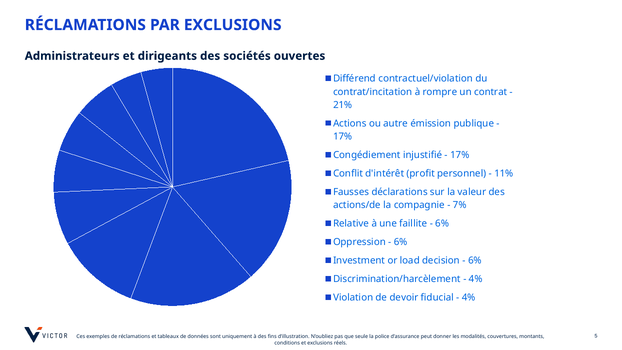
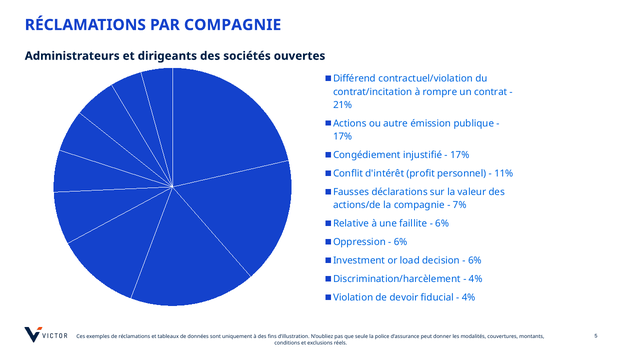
PAR EXCLUSIONS: EXCLUSIONS -> COMPAGNIE
